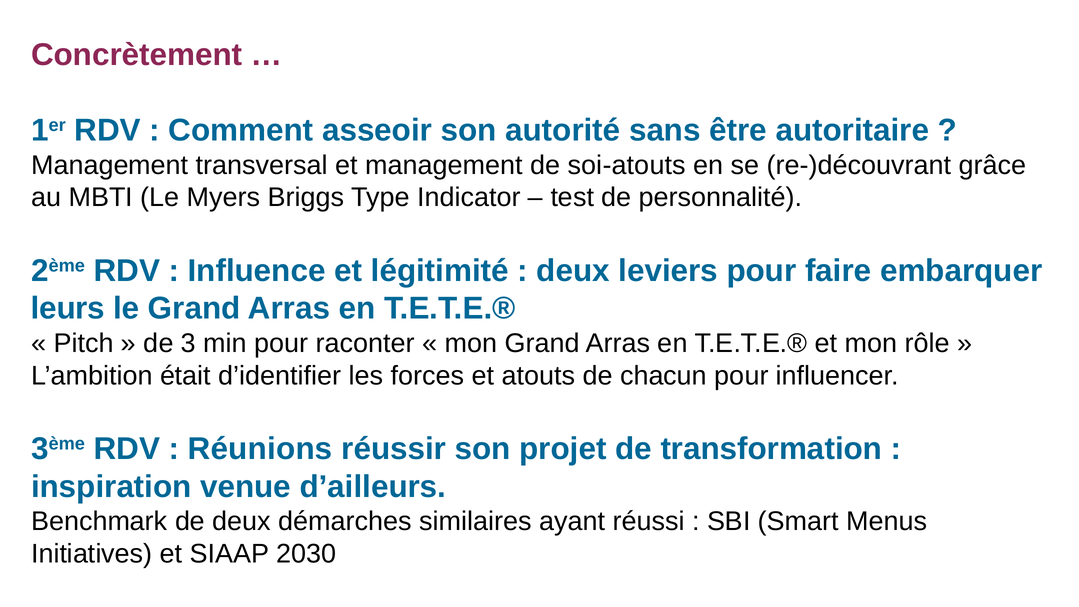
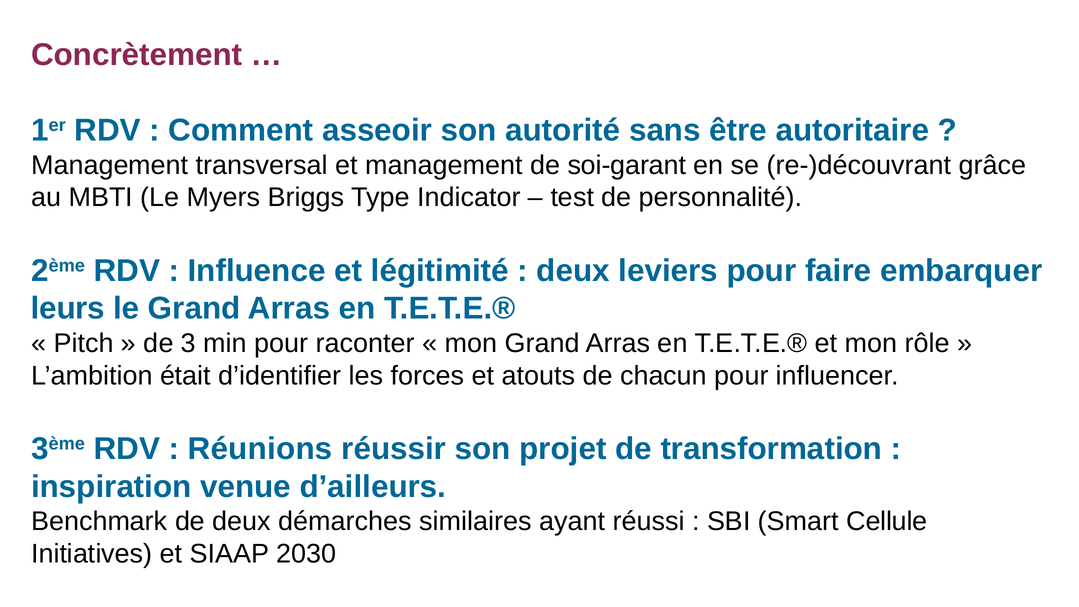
soi-atouts: soi-atouts -> soi-garant
Menus: Menus -> Cellule
